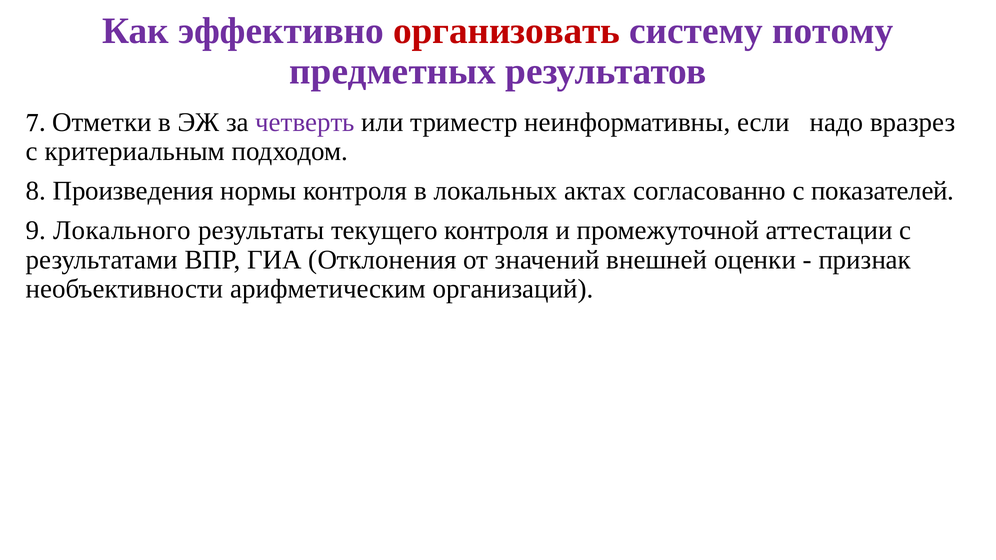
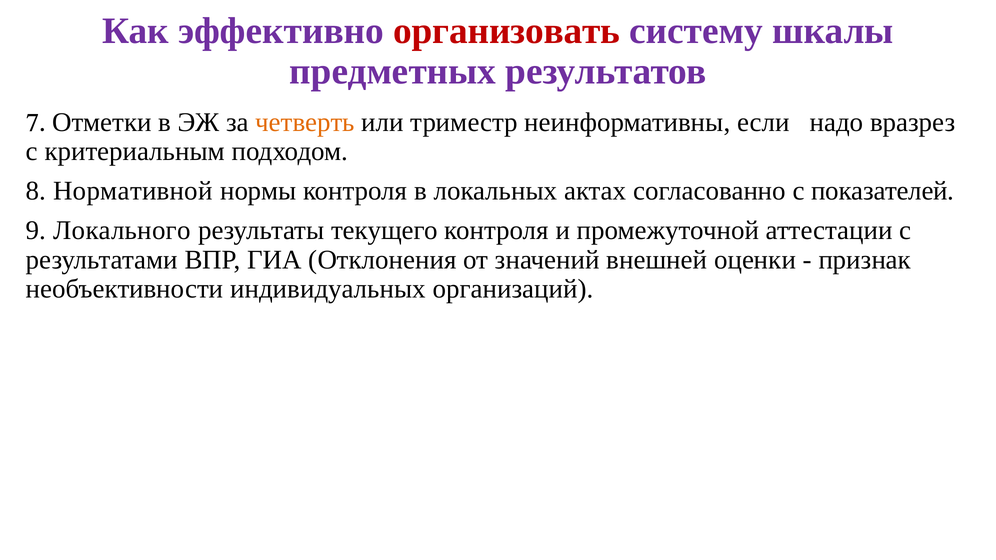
потому: потому -> шкалы
четверть colour: purple -> orange
Произведения: Произведения -> Нормативной
арифметическим: арифметическим -> индивидуальных
